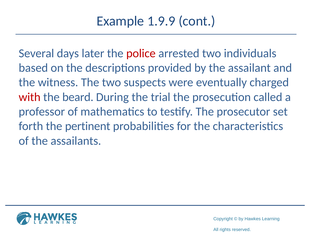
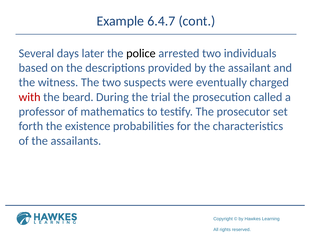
1.9.9: 1.9.9 -> 6.4.7
police colour: red -> black
pertinent: pertinent -> existence
